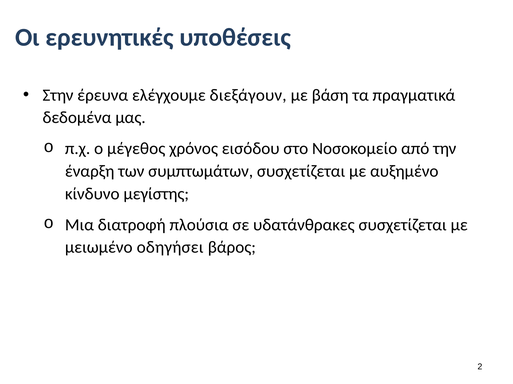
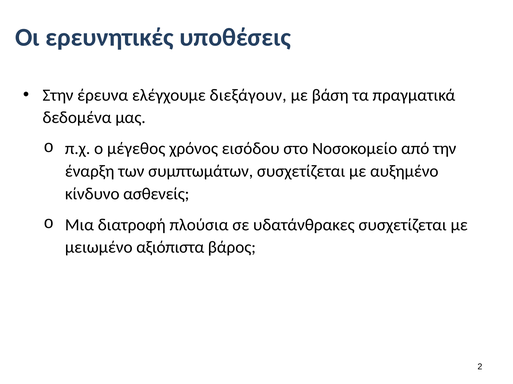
μεγίστης: μεγίστης -> ασθενείς
οδηγήσει: οδηγήσει -> αξιόπιστα
